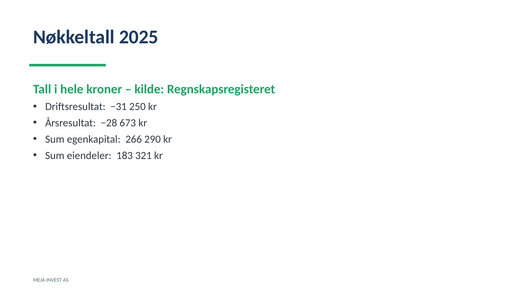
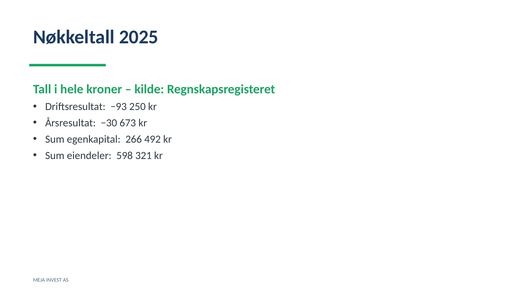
−31: −31 -> −93
−28: −28 -> −30
290: 290 -> 492
183: 183 -> 598
